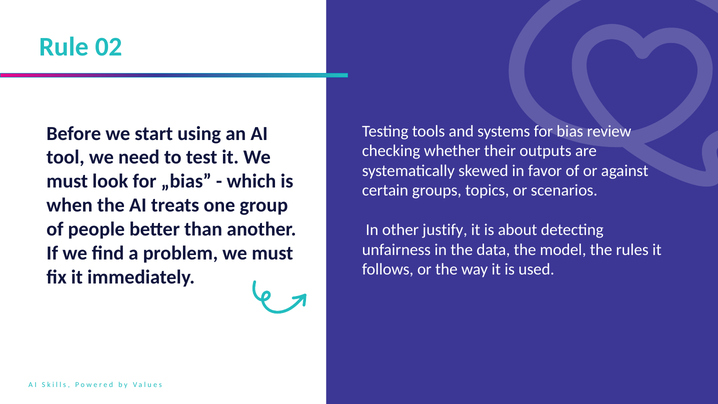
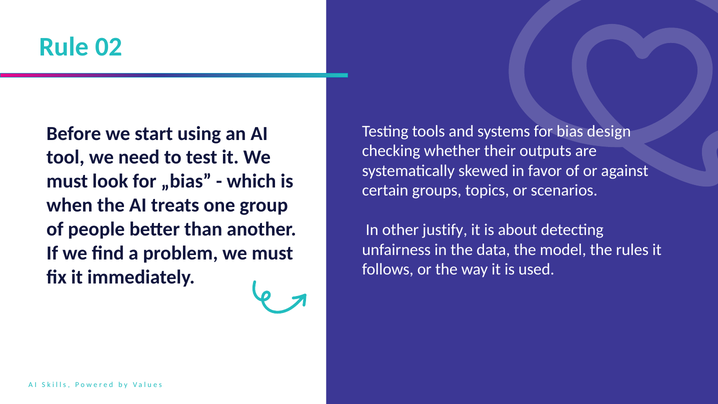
review: review -> design
